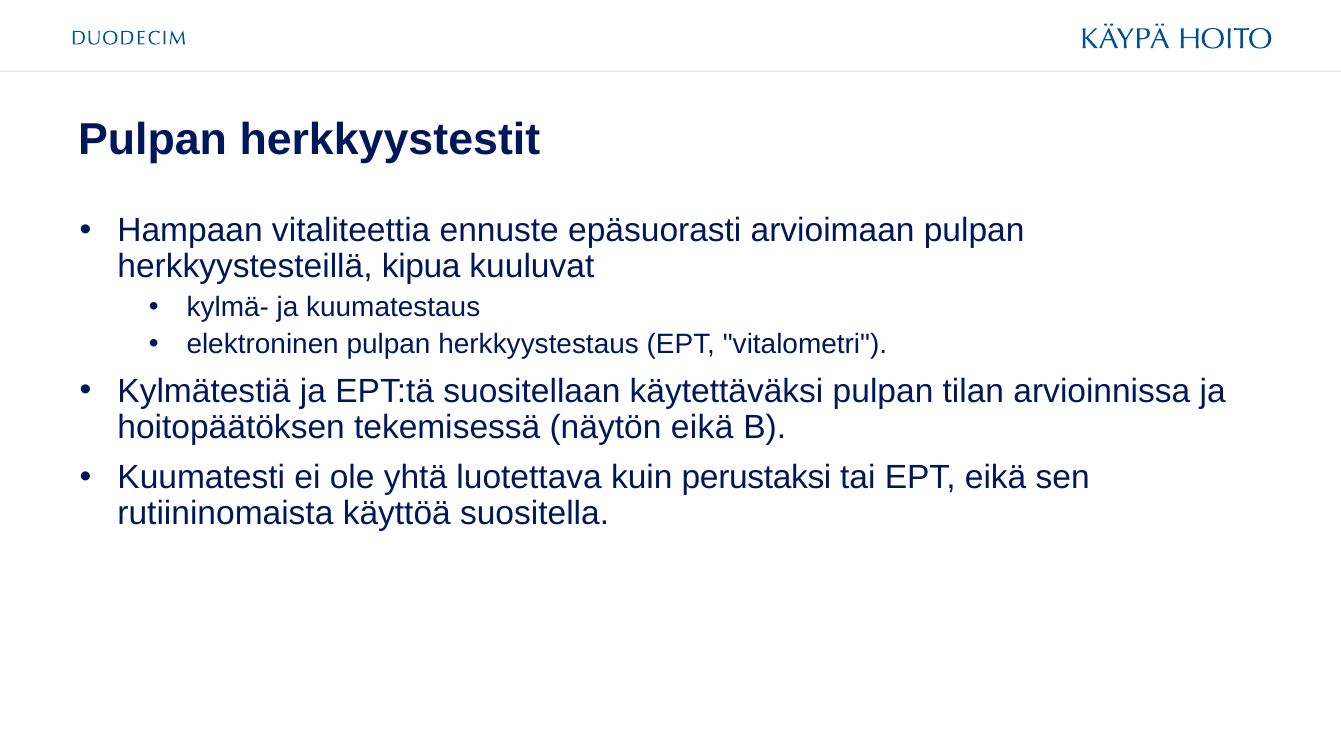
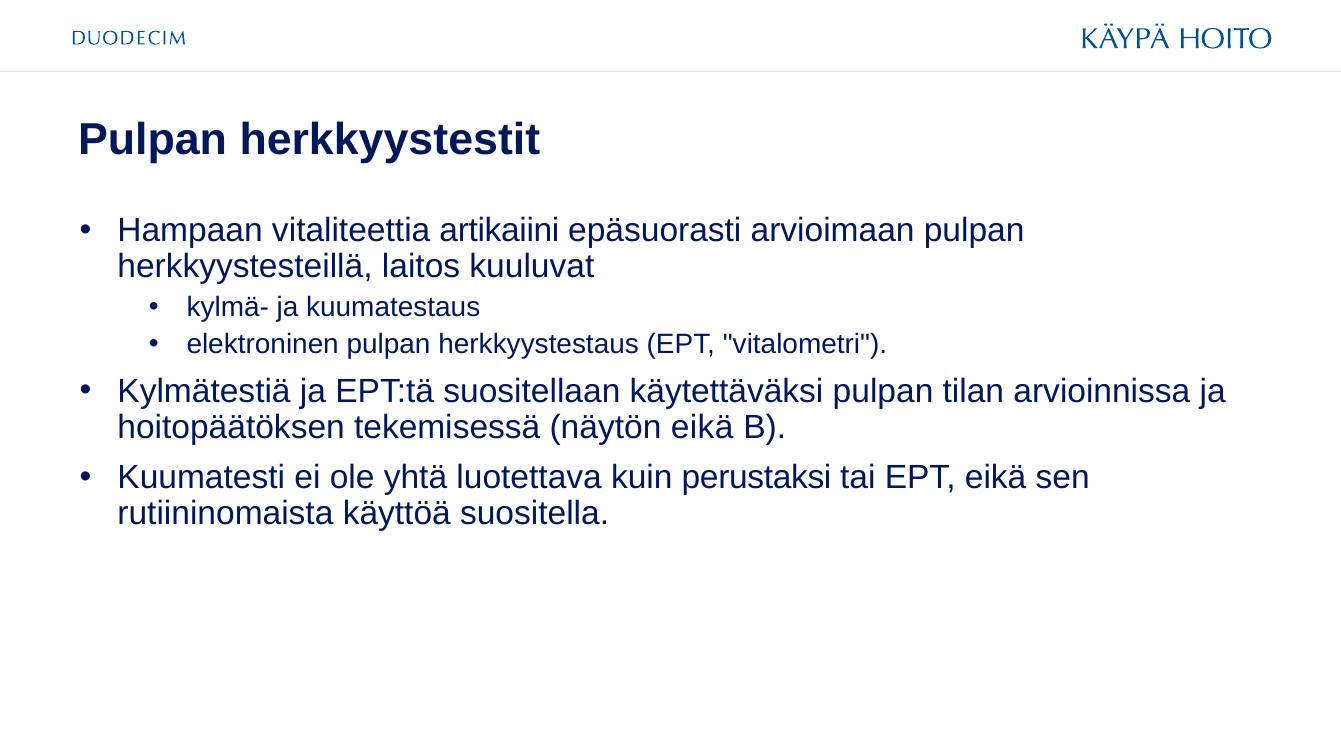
ennuste: ennuste -> artikaiini
kipua: kipua -> laitos
